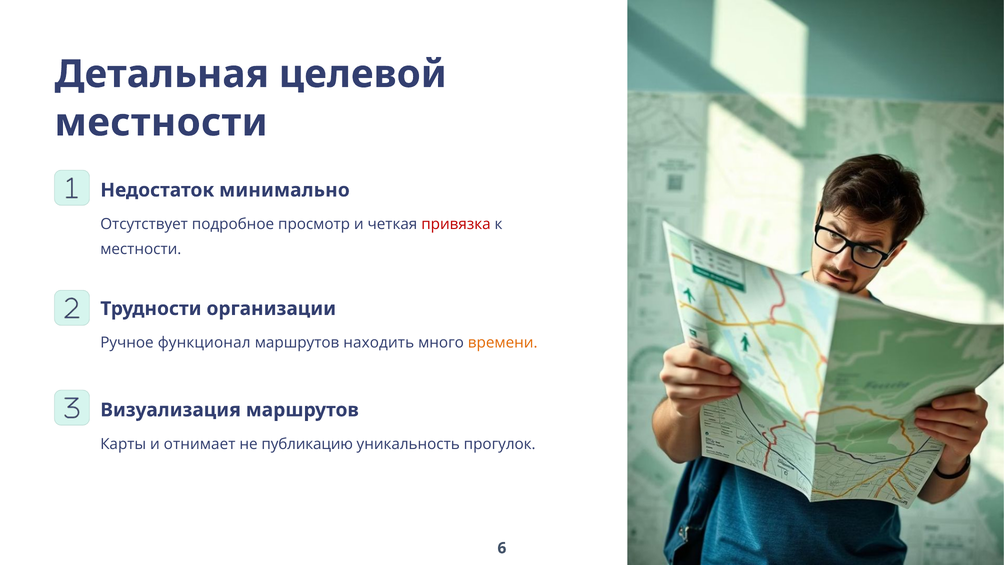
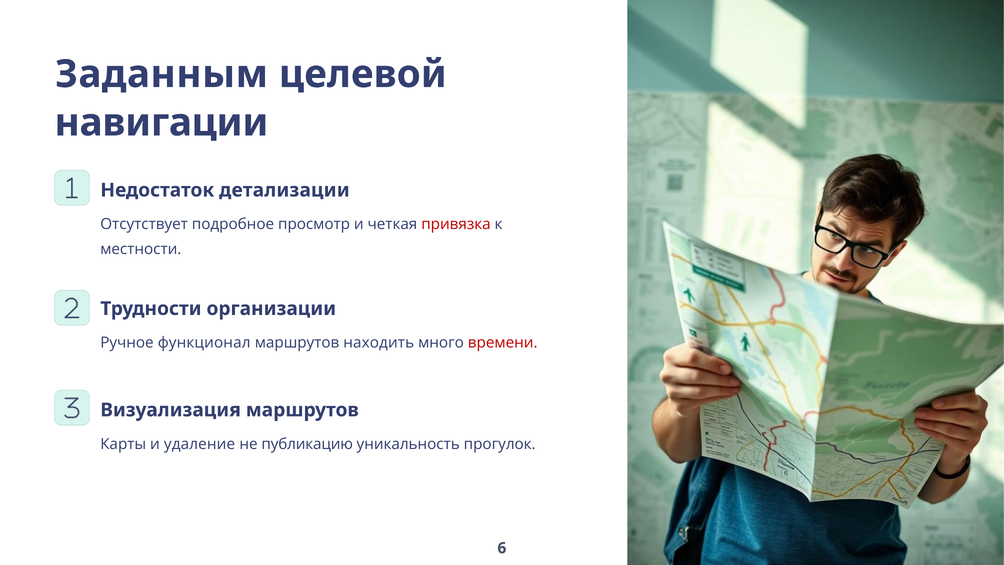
Детальная: Детальная -> Заданным
местности at (161, 123): местности -> навигации
минимально: минимально -> детализации
времени colour: orange -> red
отнимает: отнимает -> удаление
